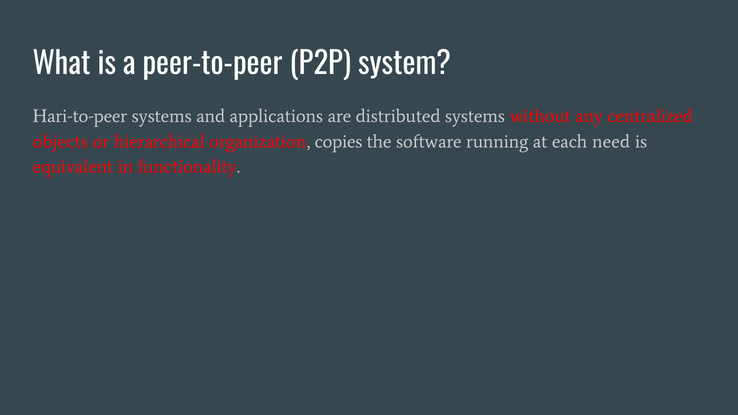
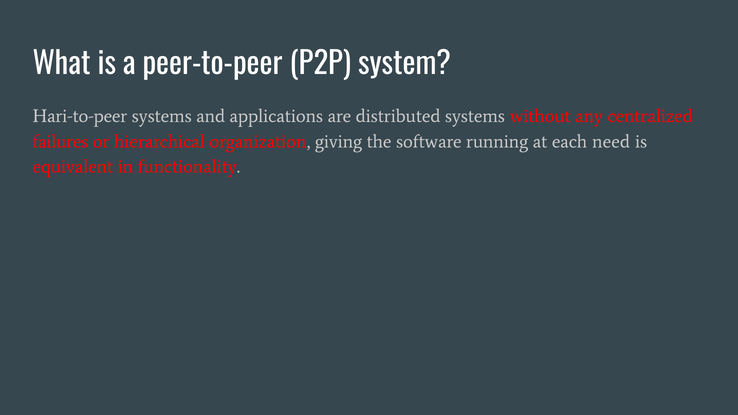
objects: objects -> failures
copies: copies -> giving
